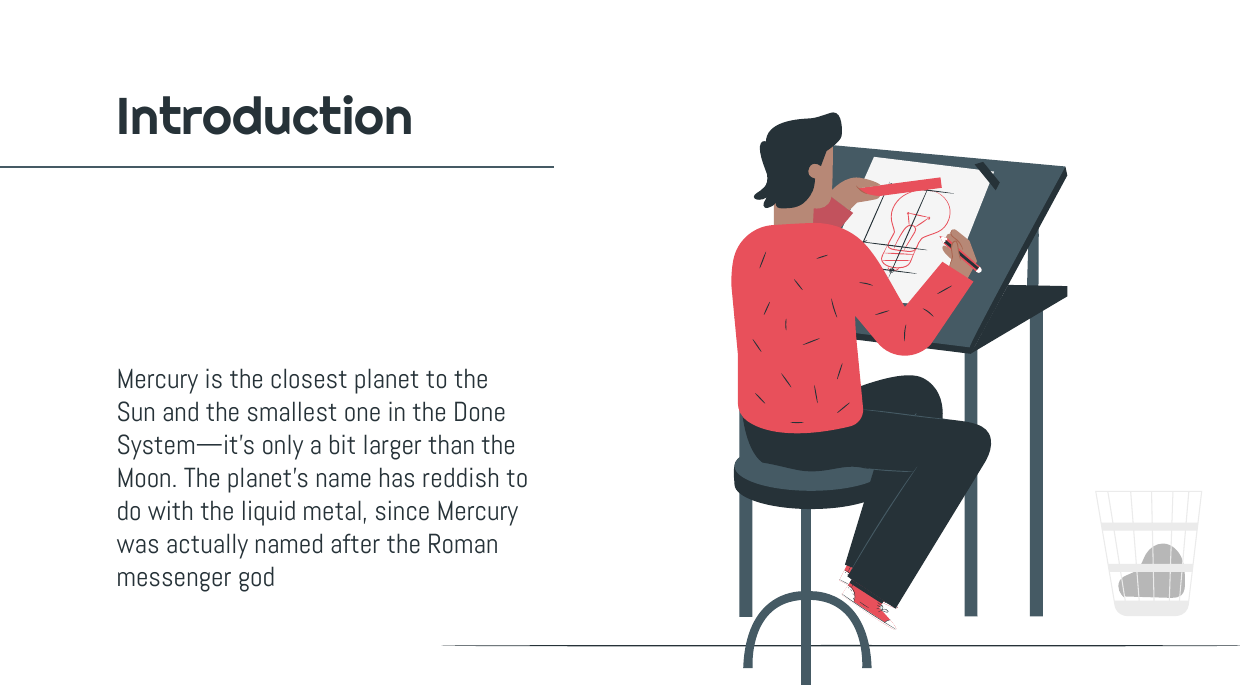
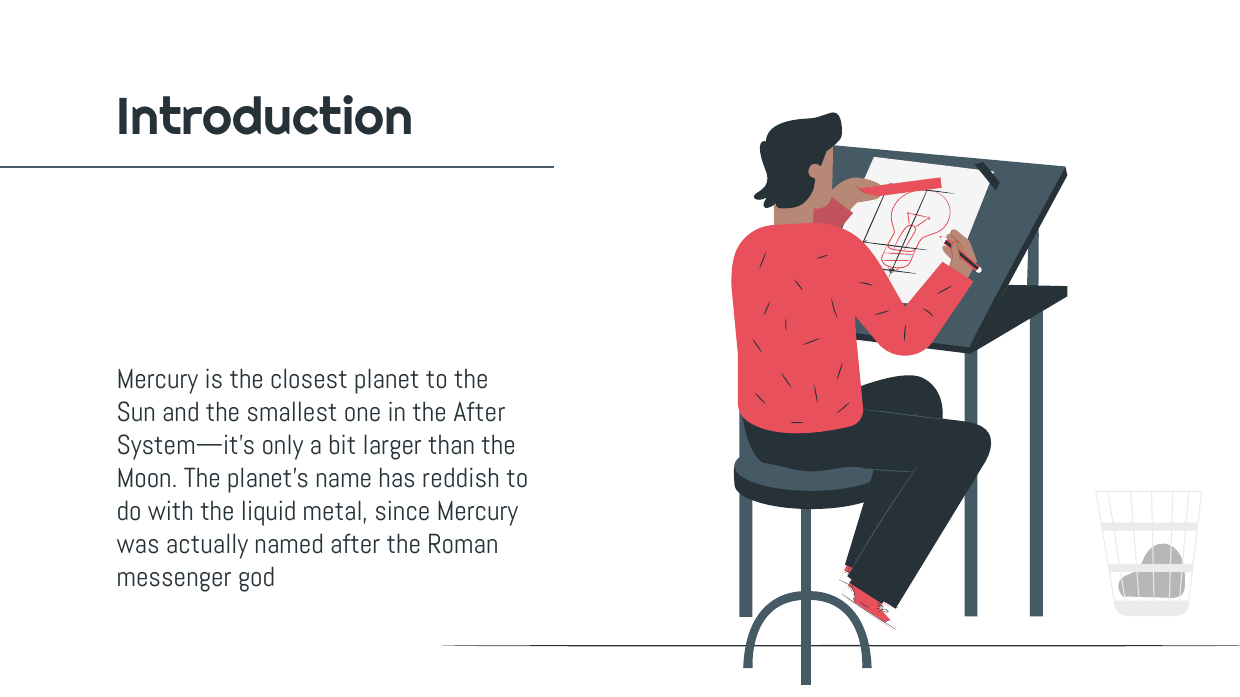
the Done: Done -> After
